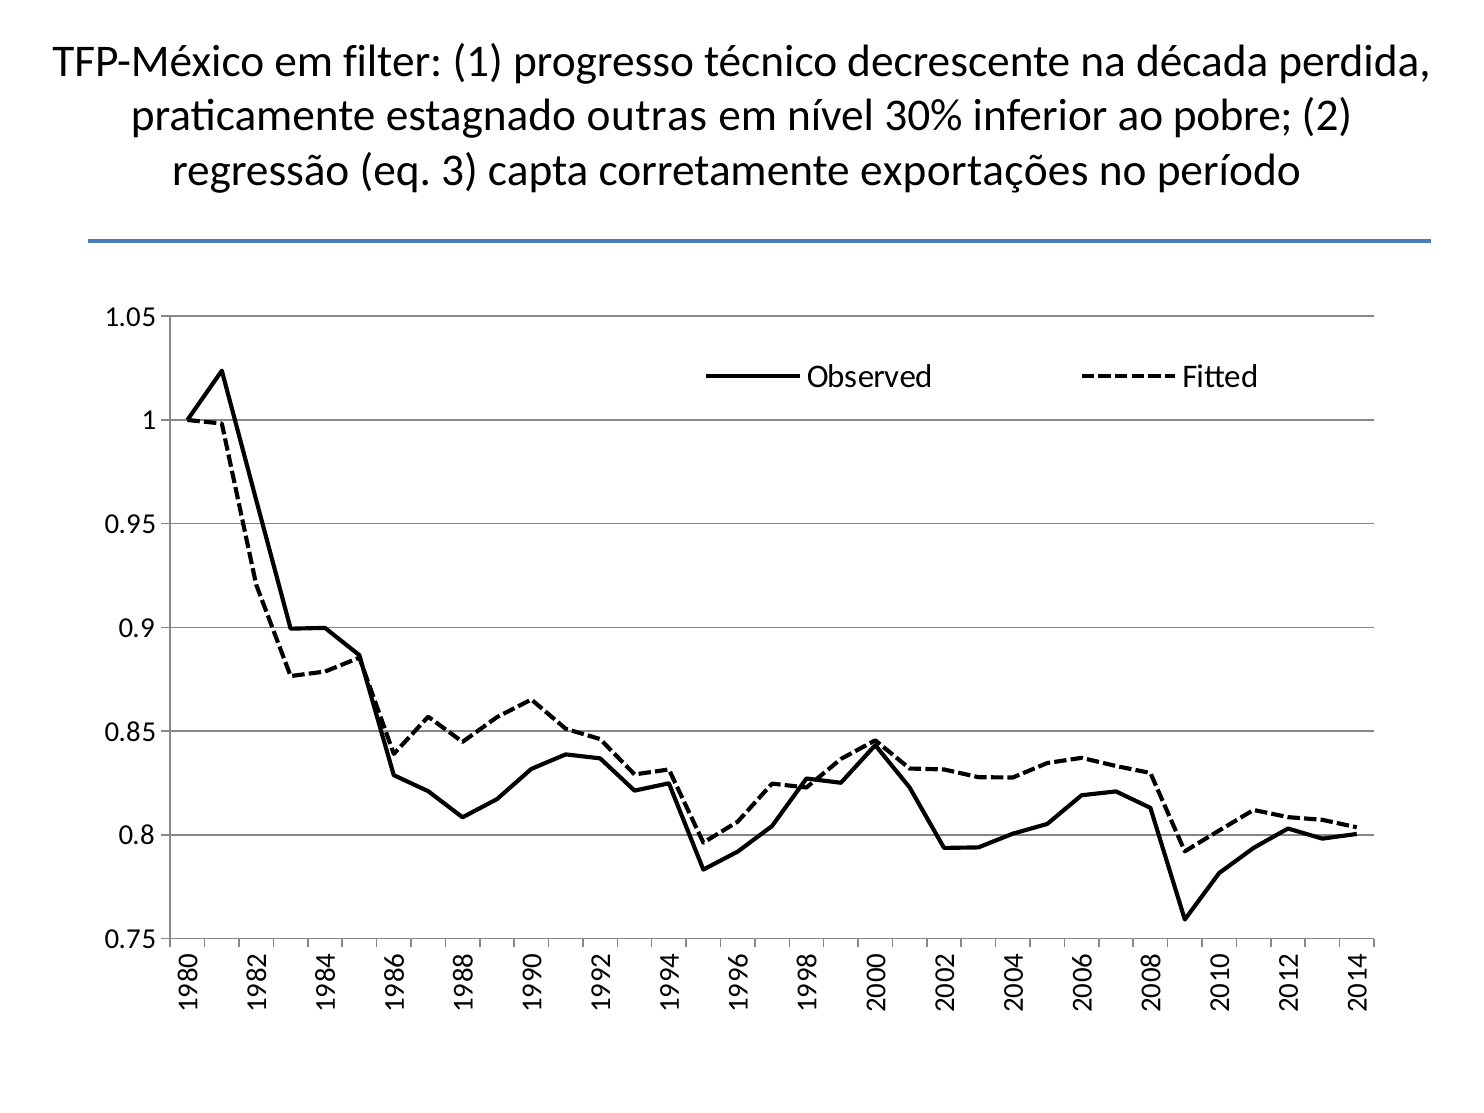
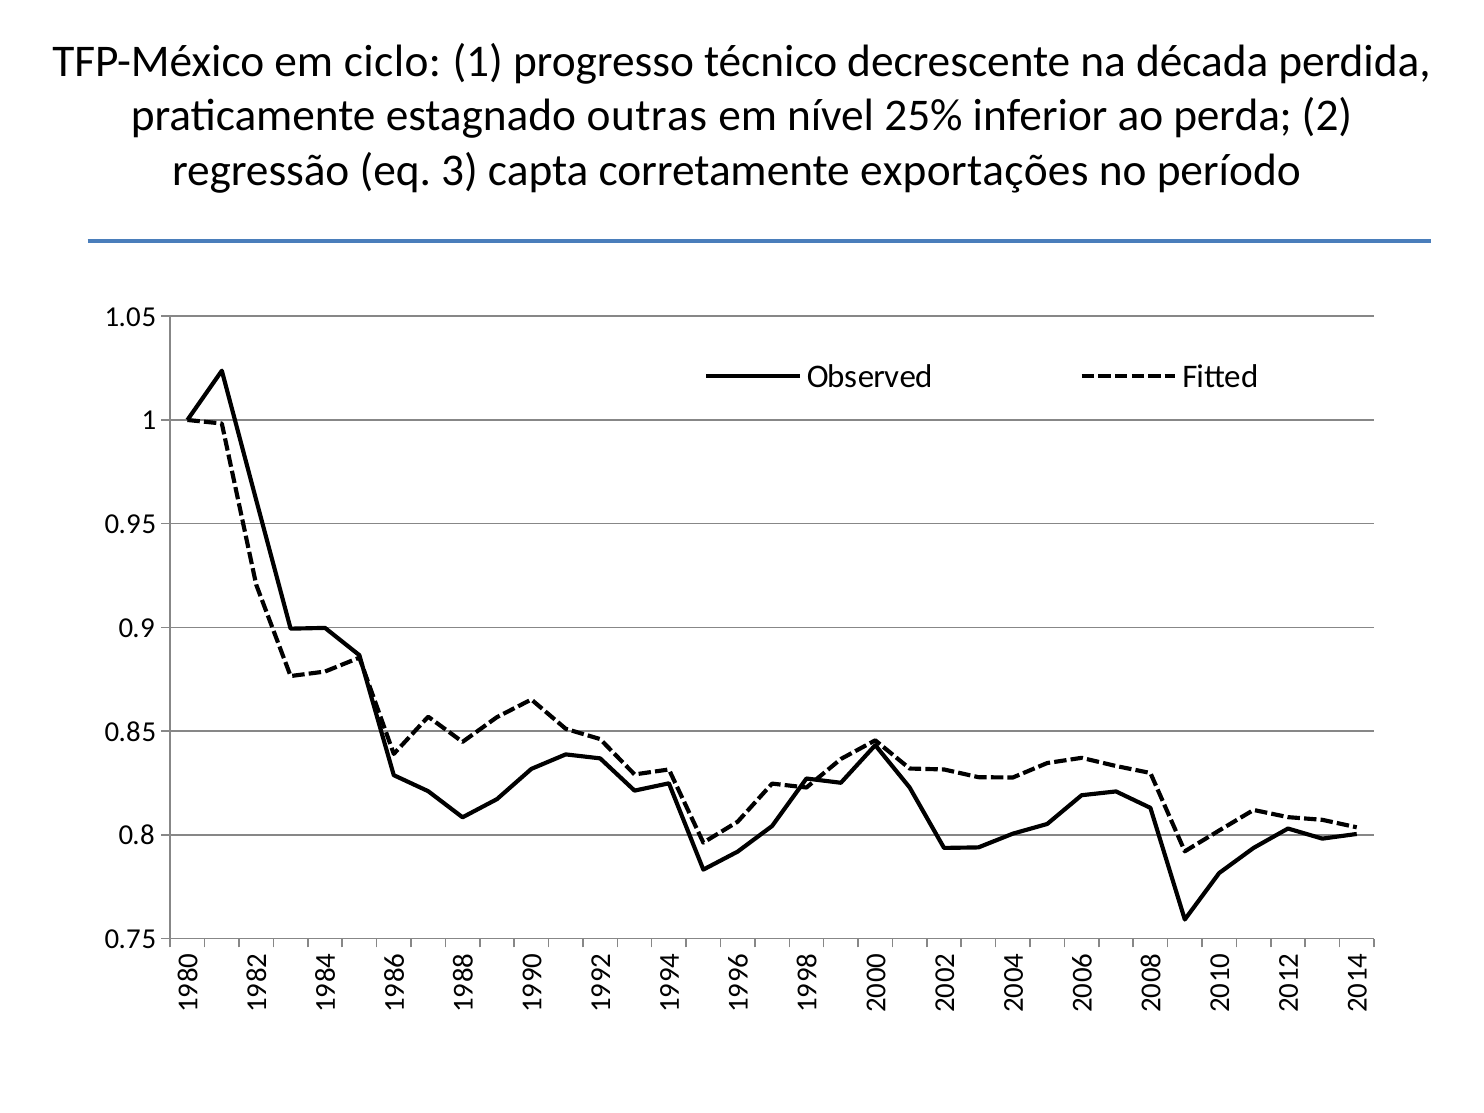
filter: filter -> ciclo
30%: 30% -> 25%
pobre: pobre -> perda
